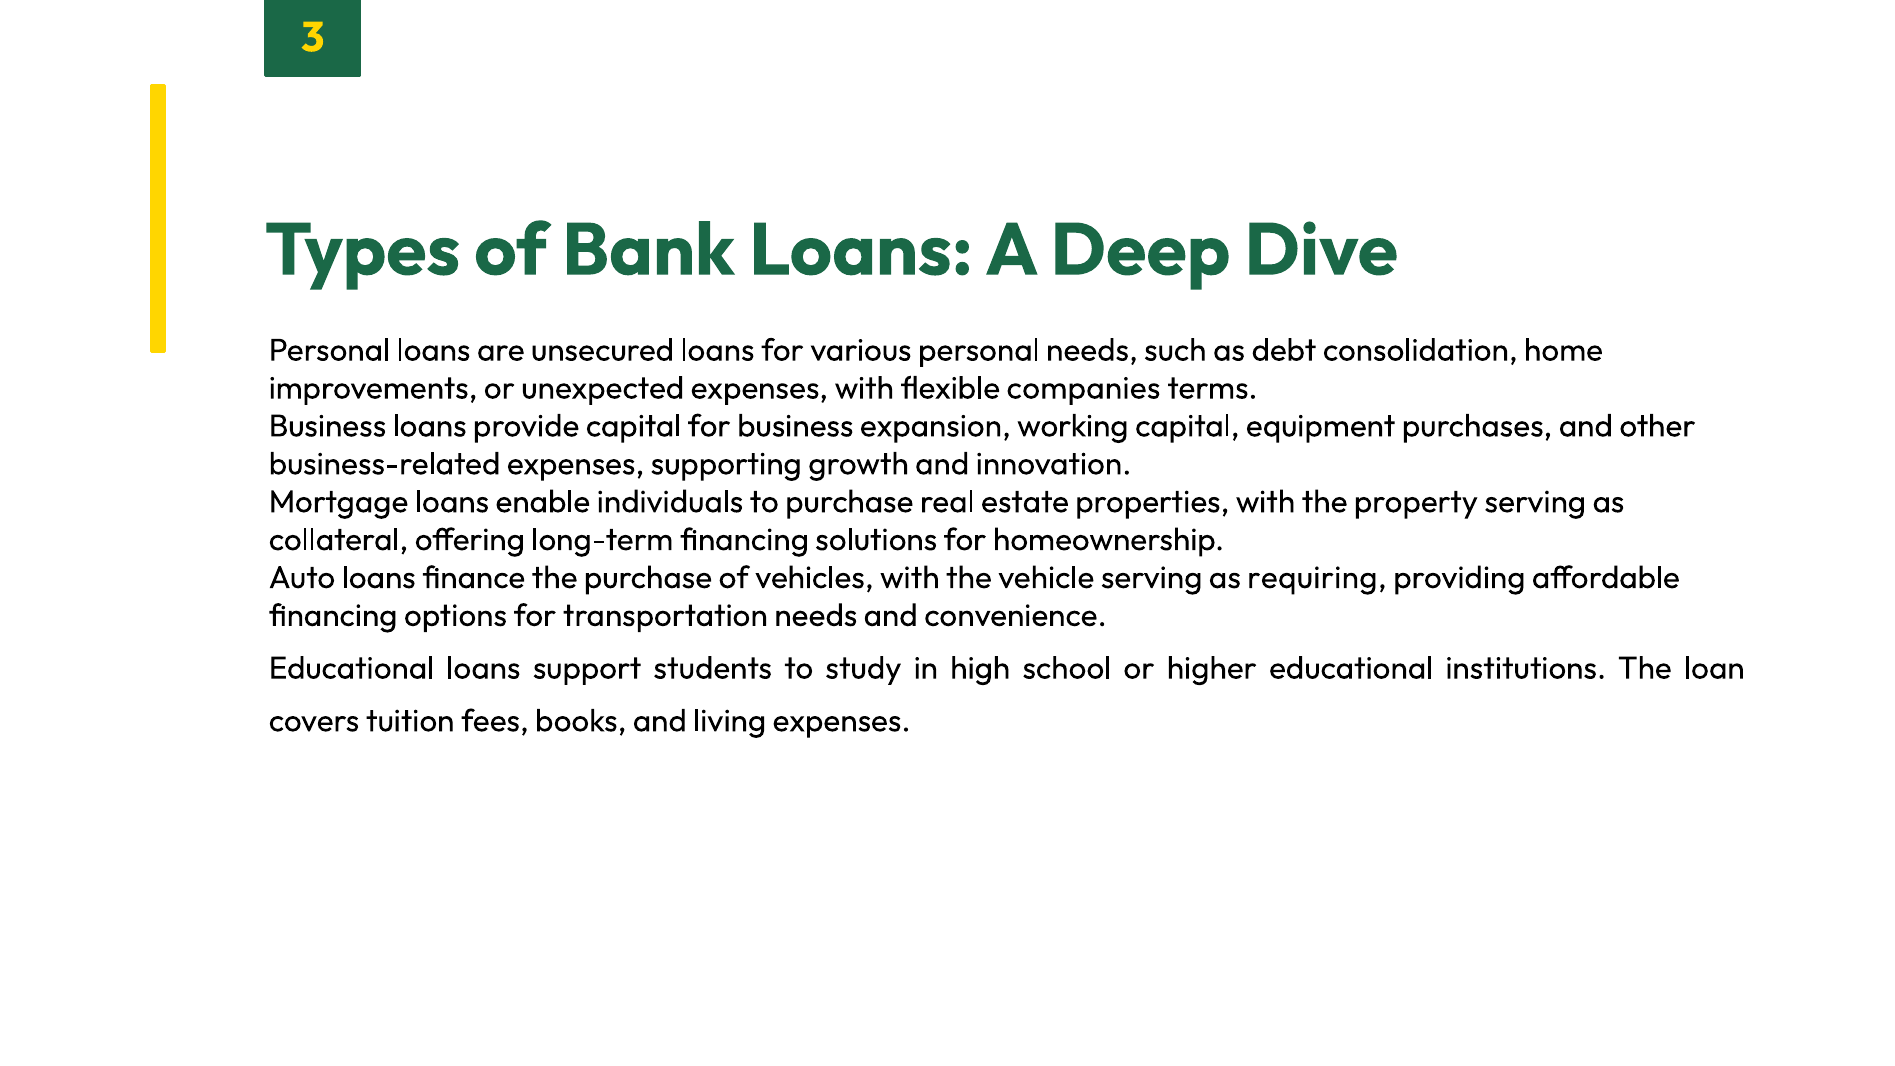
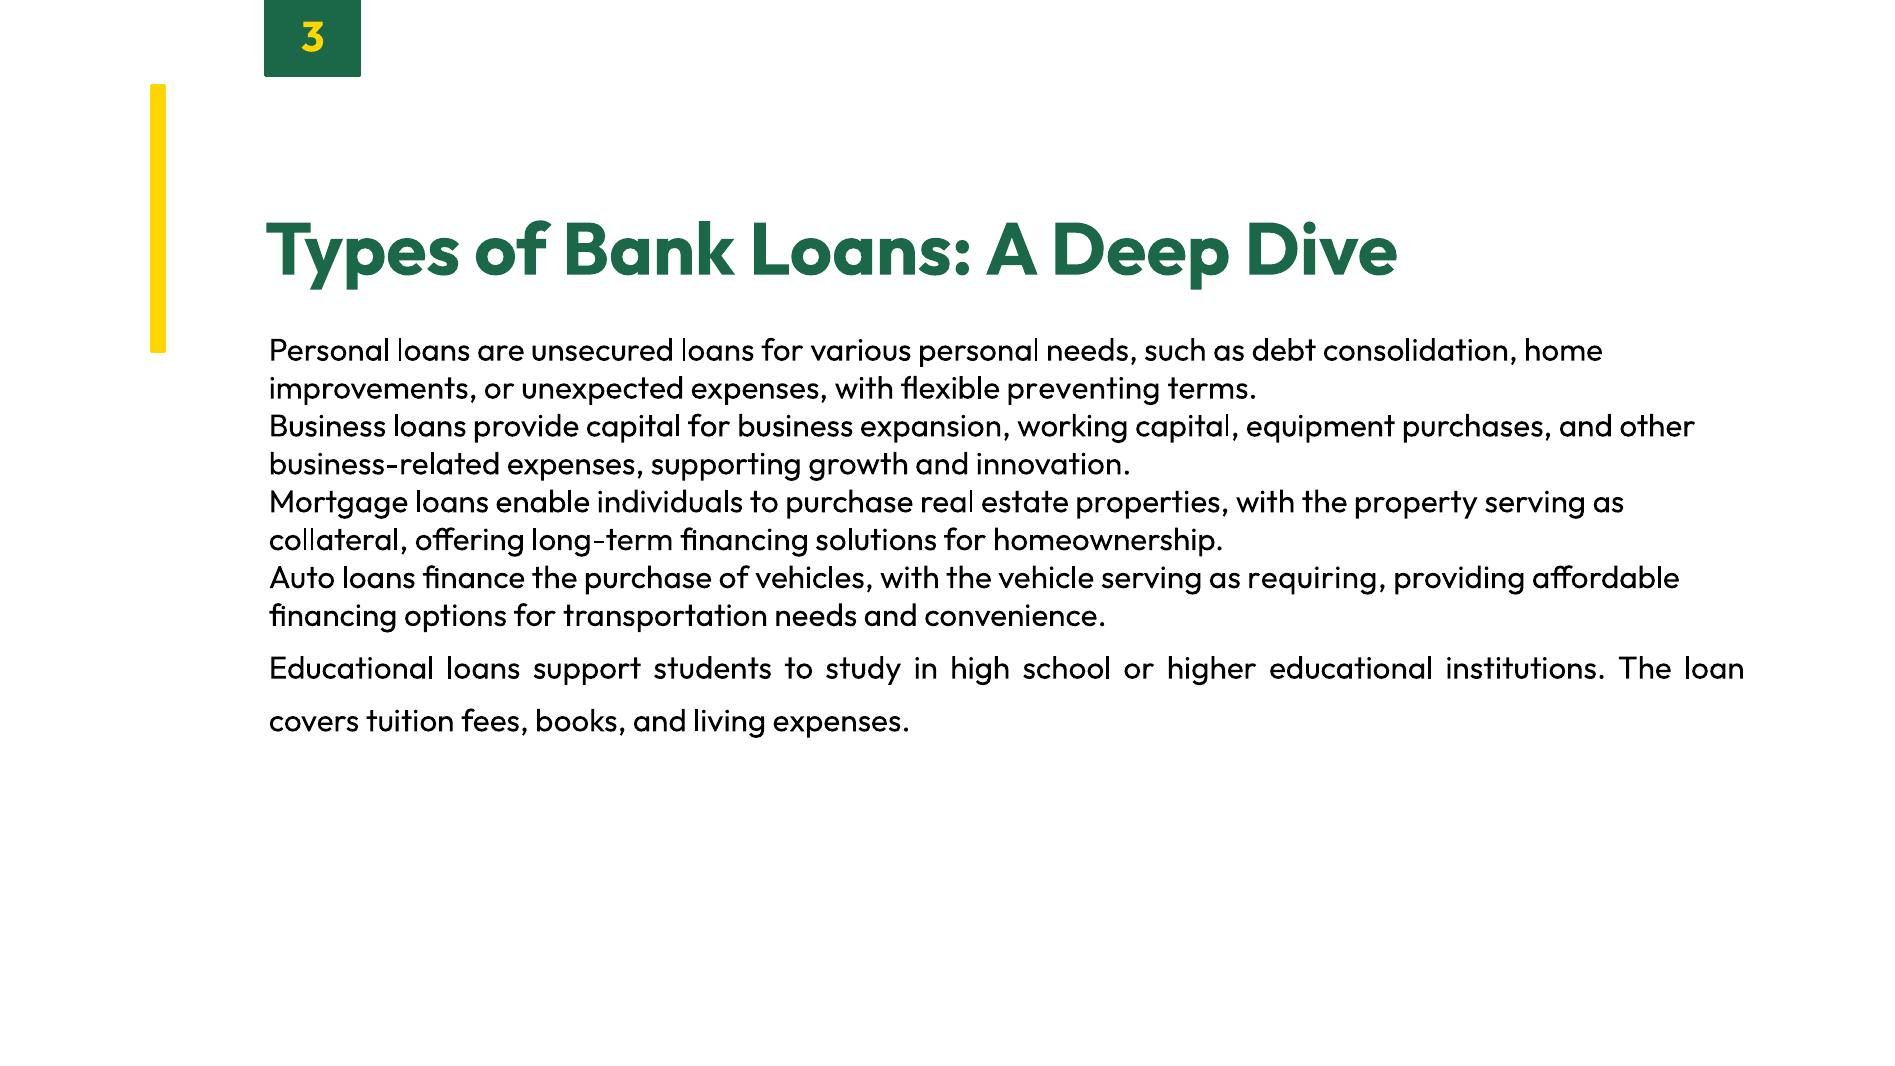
companies: companies -> preventing
